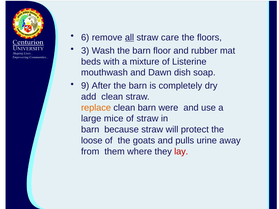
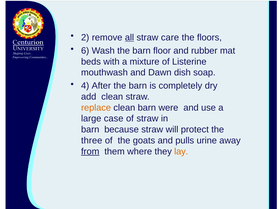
6: 6 -> 2
3: 3 -> 6
9: 9 -> 4
mice: mice -> case
loose: loose -> three
from underline: none -> present
lay colour: red -> orange
